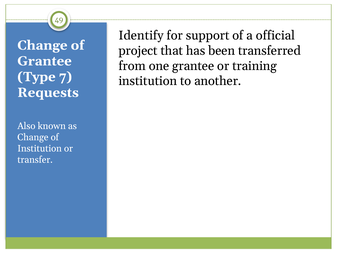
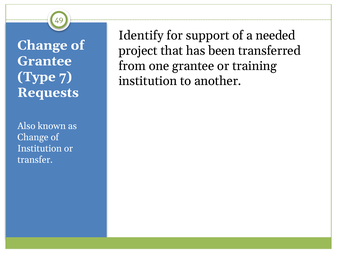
official: official -> needed
